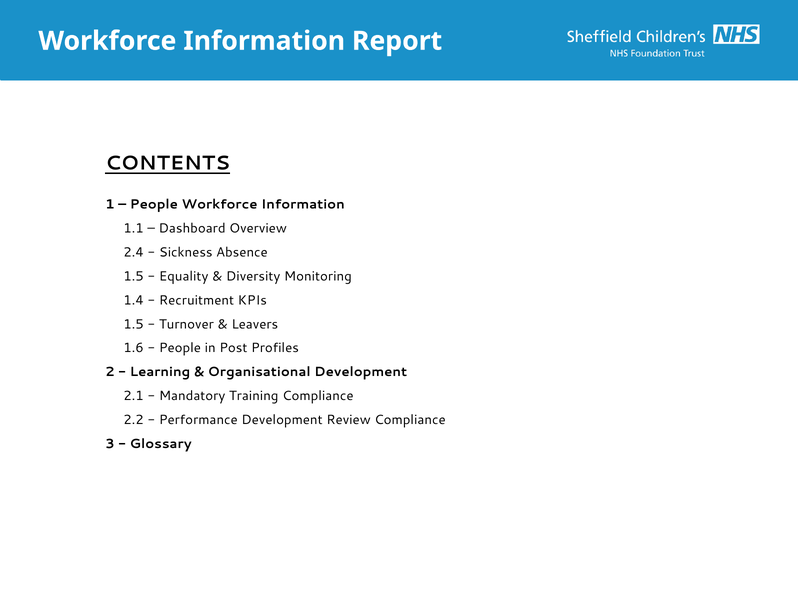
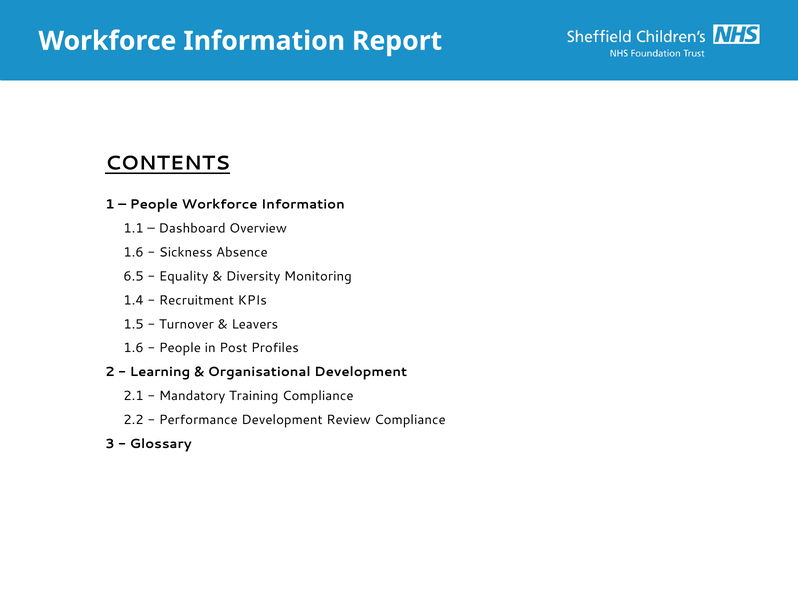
2.4 at (134, 253): 2.4 -> 1.6
1.5 at (134, 277): 1.5 -> 6.5
